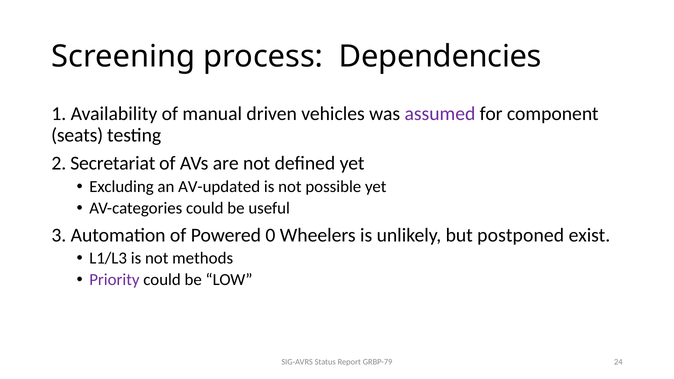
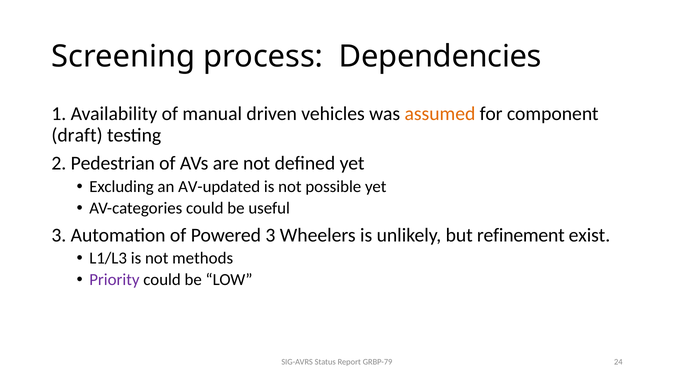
assumed colour: purple -> orange
seats: seats -> draft
Secretariat: Secretariat -> Pedestrian
Powered 0: 0 -> 3
postponed: postponed -> refinement
